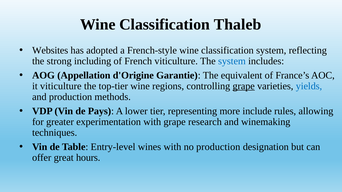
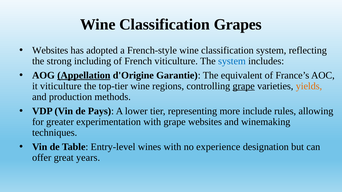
Thaleb: Thaleb -> Grapes
Appellation underline: none -> present
yields colour: blue -> orange
grape research: research -> websites
no production: production -> experience
hours: hours -> years
